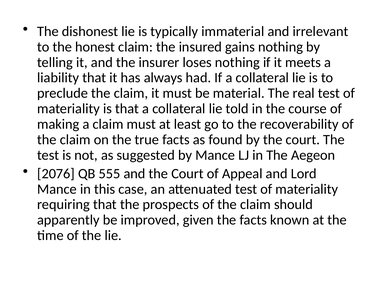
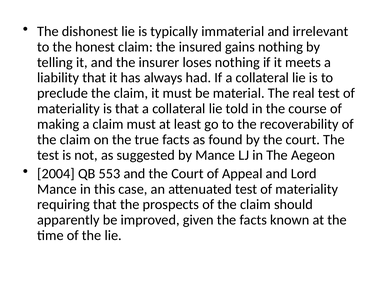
2076: 2076 -> 2004
555: 555 -> 553
